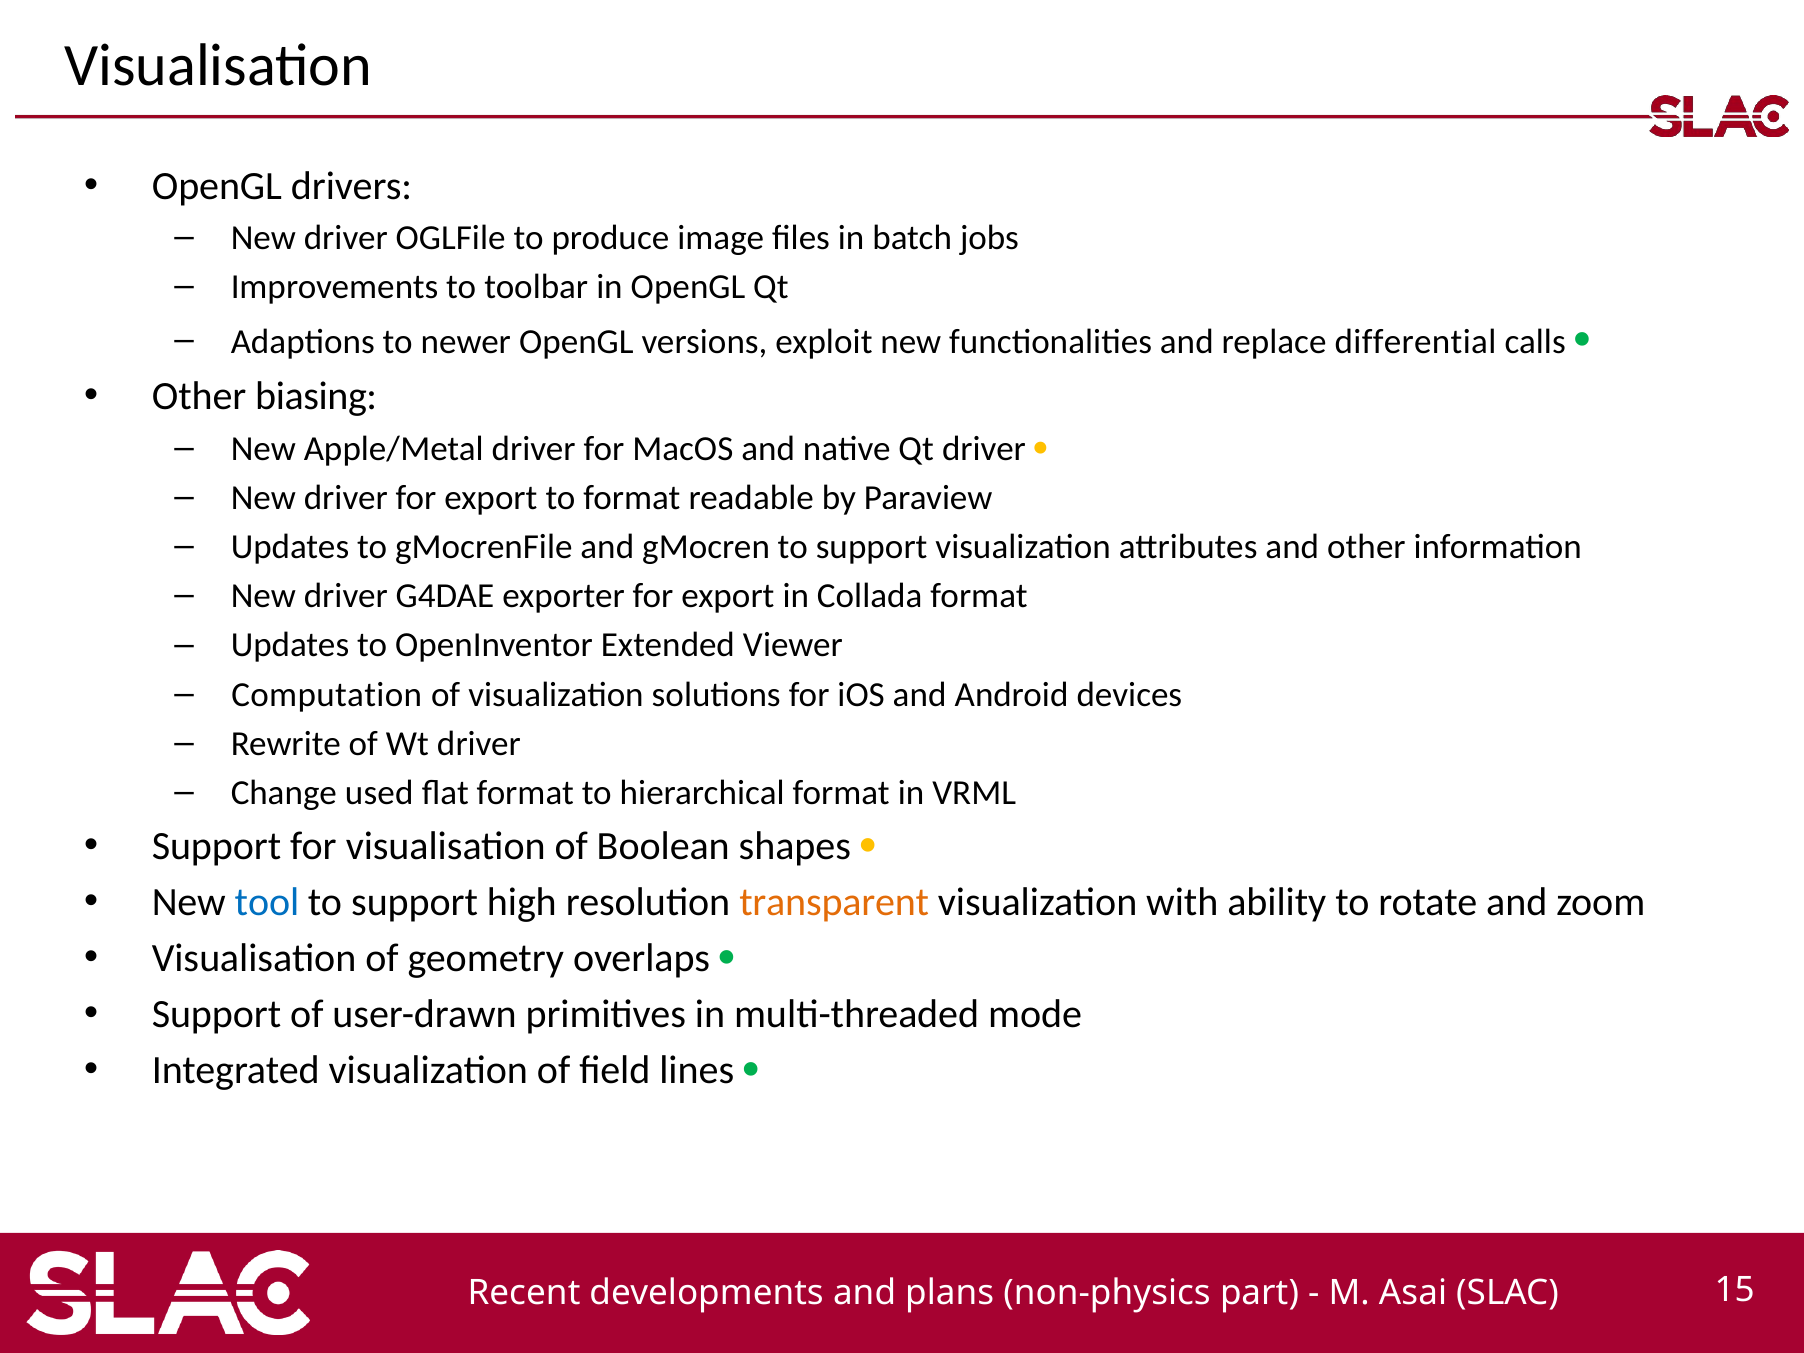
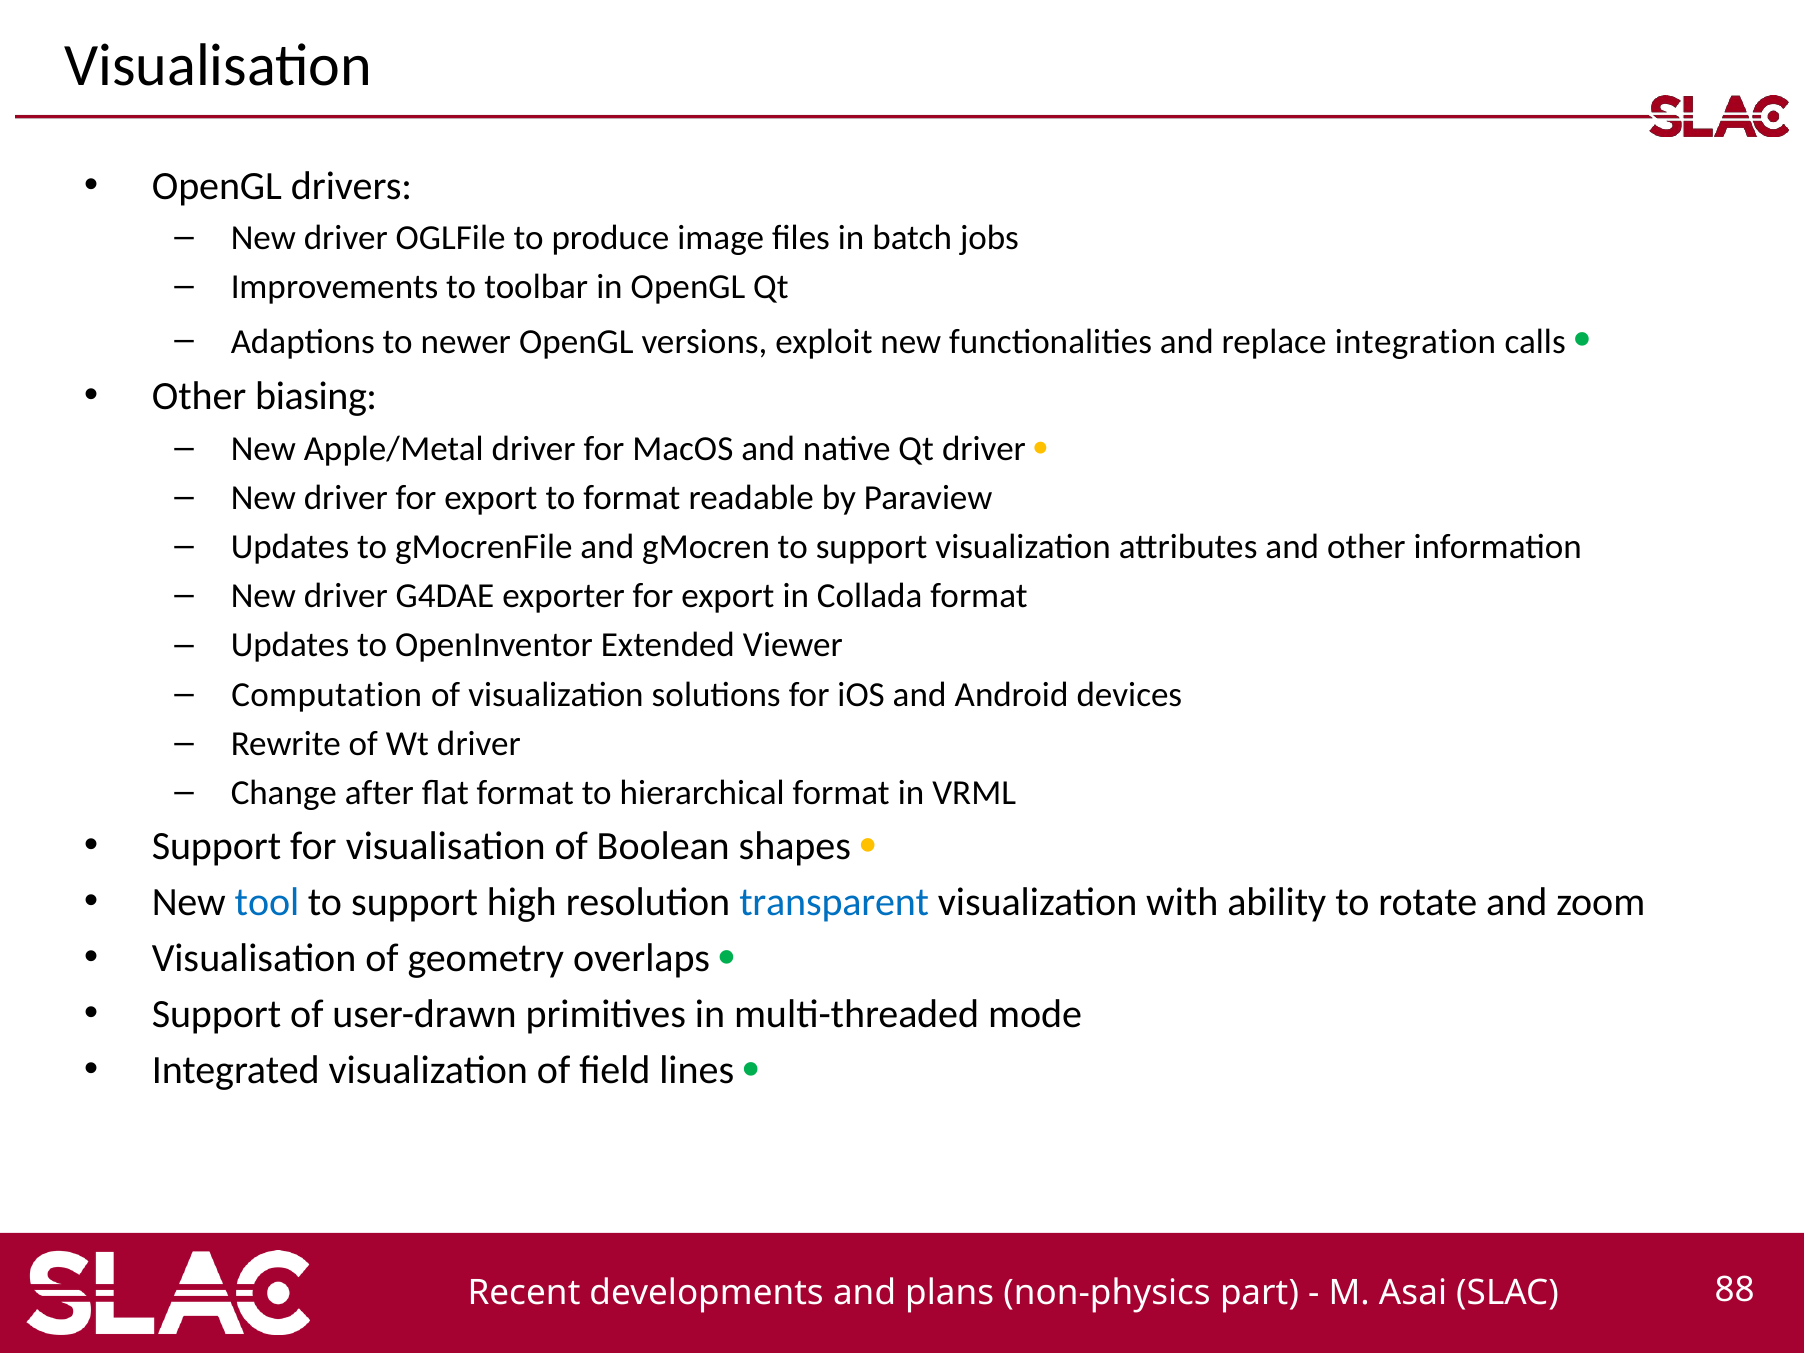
differential: differential -> integration
used: used -> after
transparent colour: orange -> blue
15: 15 -> 88
